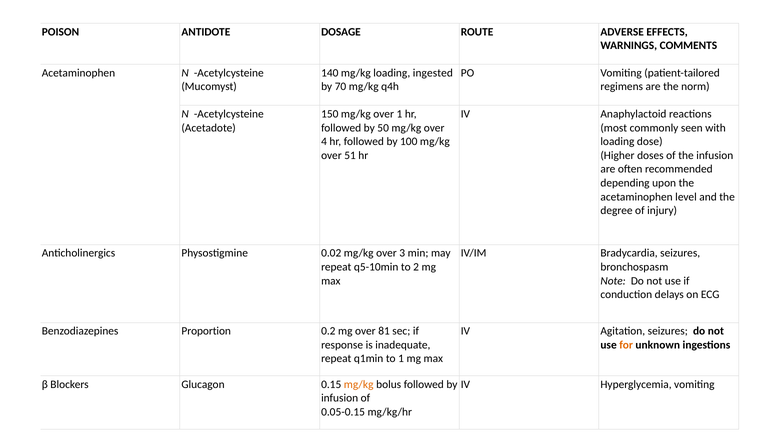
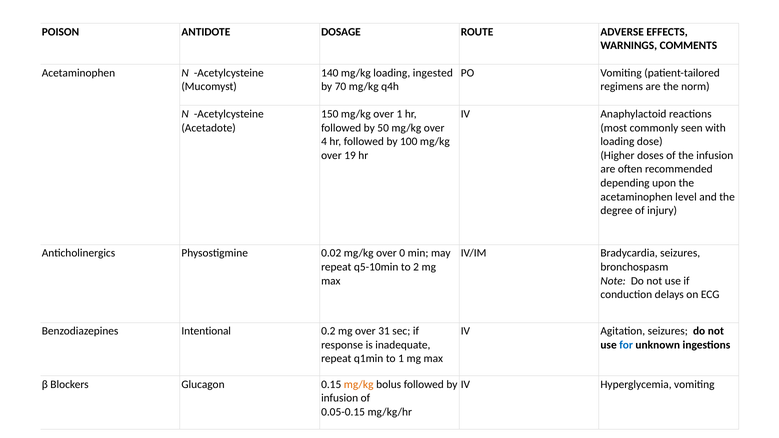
51: 51 -> 19
3: 3 -> 0
Proportion: Proportion -> Intentional
81: 81 -> 31
for colour: orange -> blue
